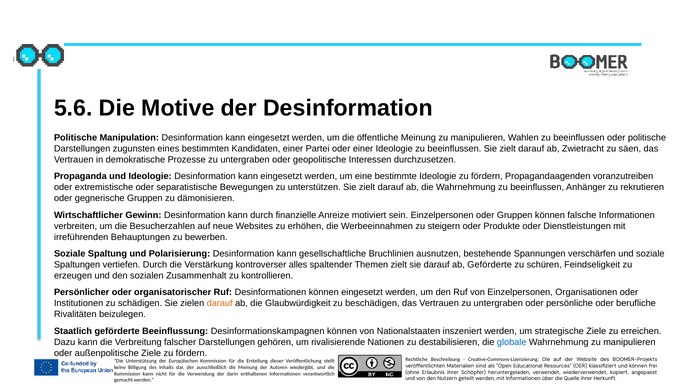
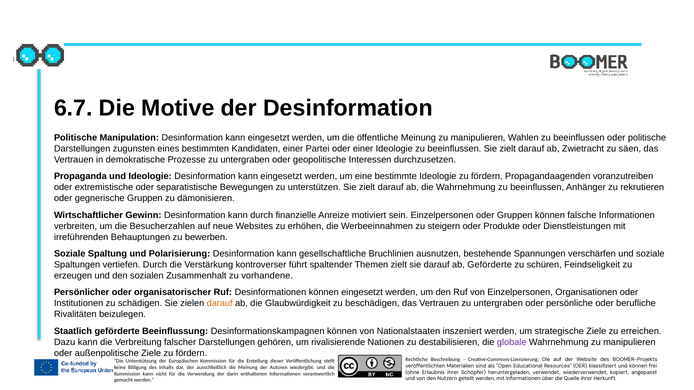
5.6: 5.6 -> 6.7
alles: alles -> führt
kontrollieren: kontrollieren -> vorhandene
globale colour: blue -> purple
